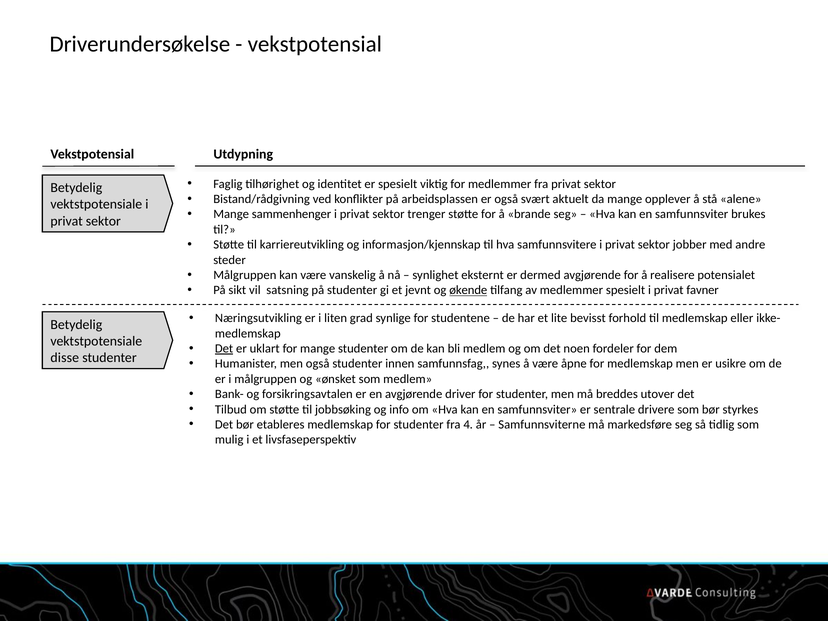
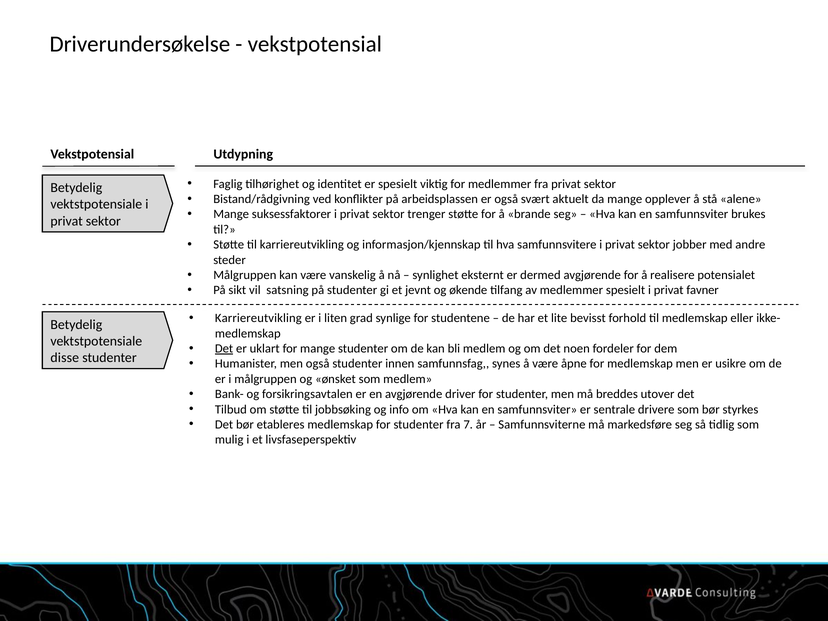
sammenhenger: sammenhenger -> suksessfaktorer
økende underline: present -> none
Næringsutvikling at (258, 318): Næringsutvikling -> Karriereutvikling
4: 4 -> 7
